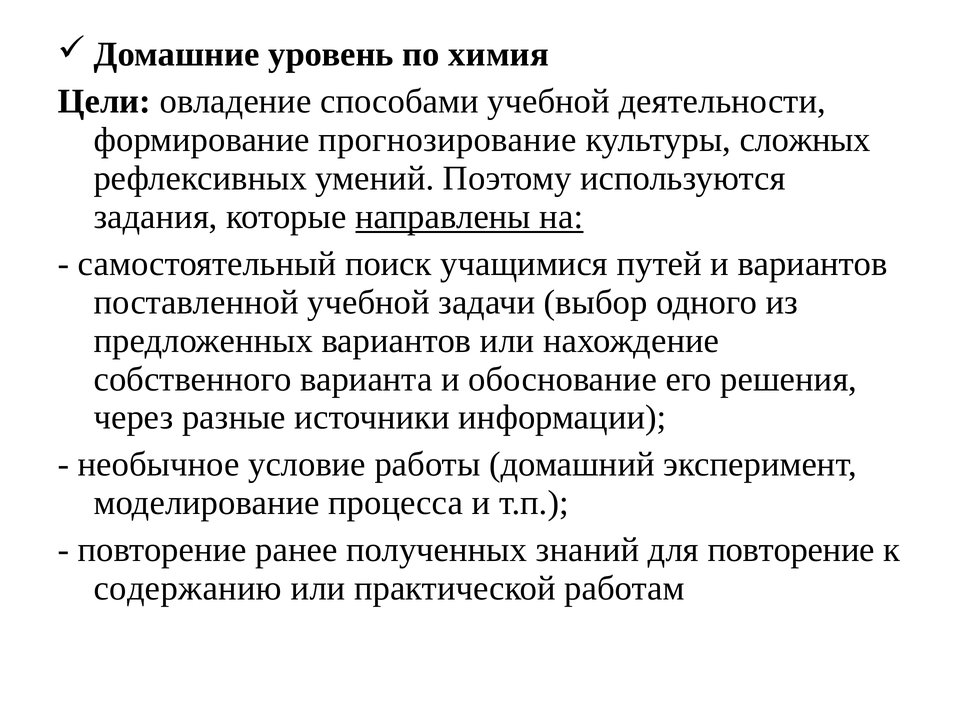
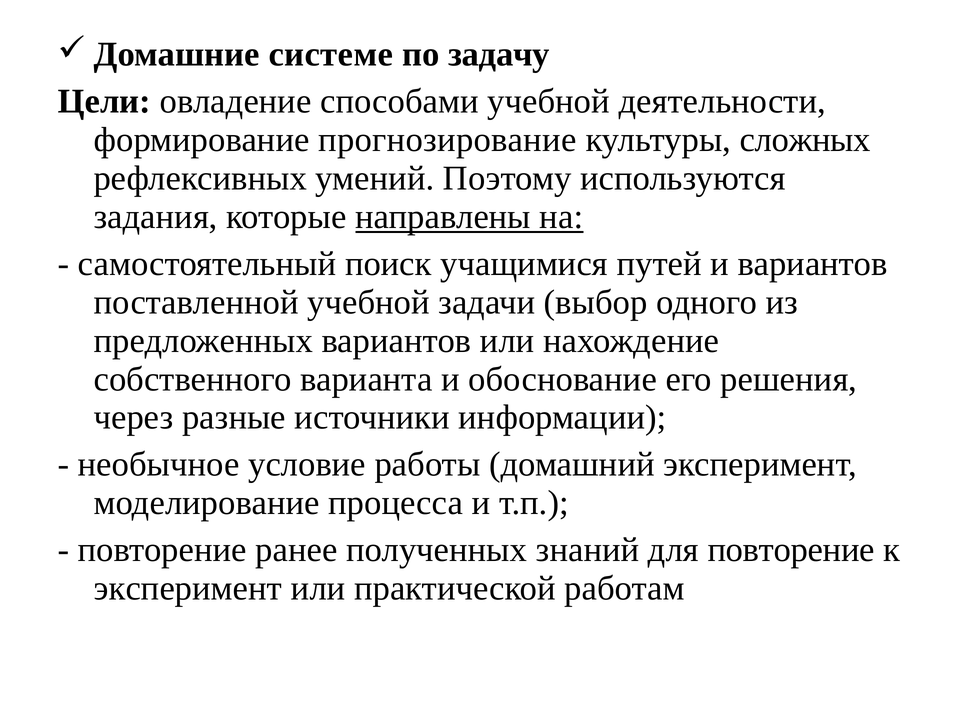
уровень: уровень -> системе
химия: химия -> задачу
содержанию at (188, 588): содержанию -> эксперимент
